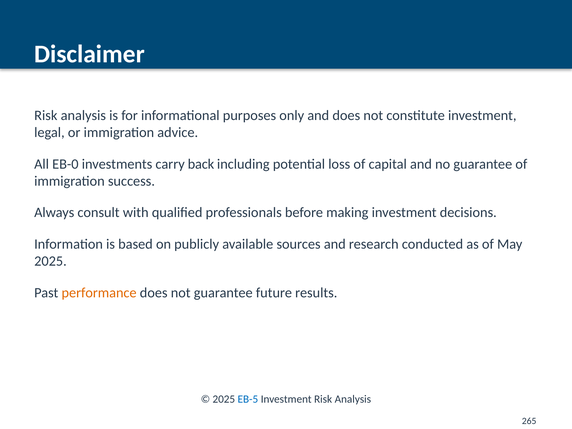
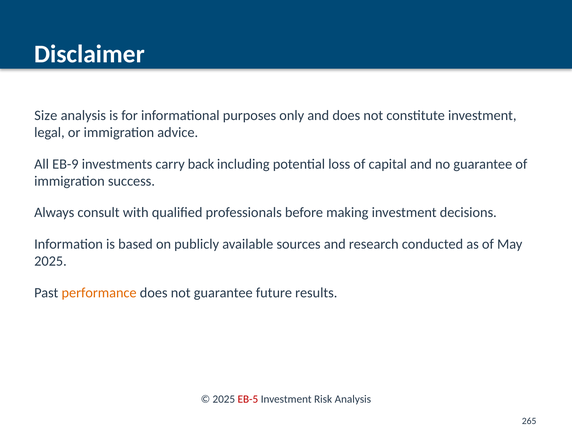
Risk at (46, 115): Risk -> Size
EB-0: EB-0 -> EB-9
EB-5 colour: blue -> red
